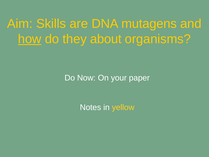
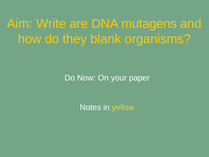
Skills: Skills -> Write
how underline: present -> none
about: about -> blank
